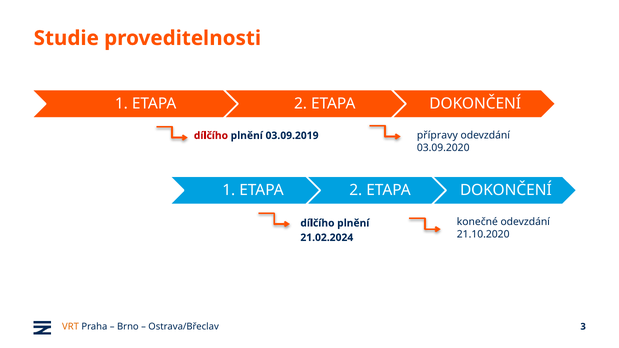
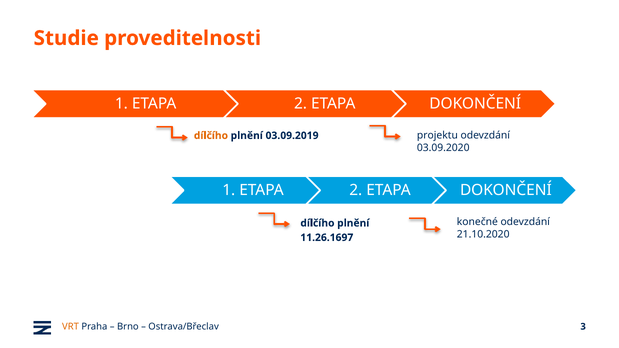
dílčího at (211, 136) colour: red -> orange
přípravy: přípravy -> projektu
21.02.2024: 21.02.2024 -> 11.26.1697
